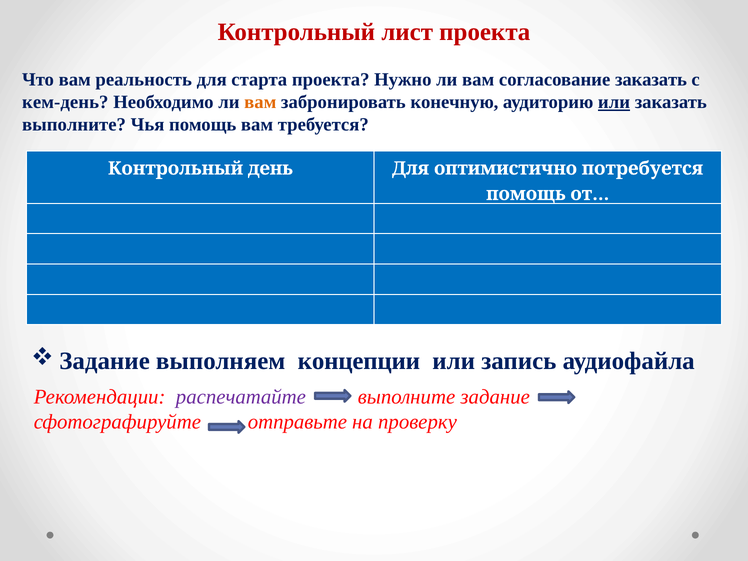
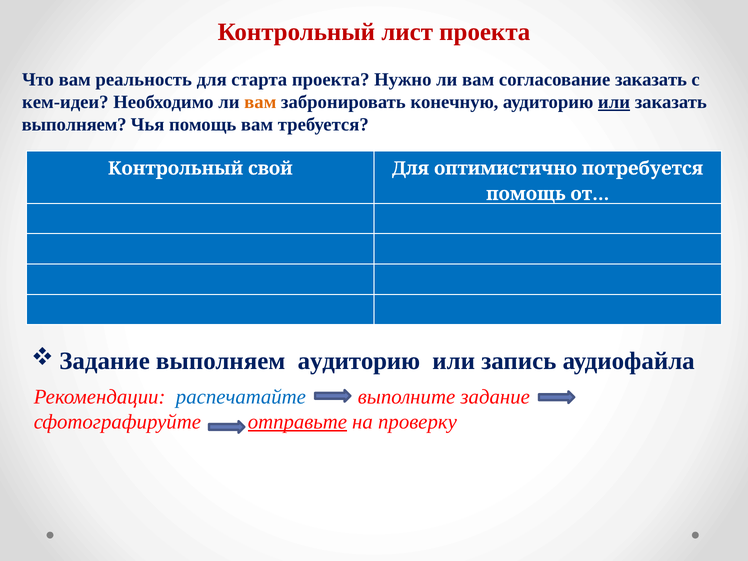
кем-день: кем-день -> кем-идеи
выполните at (74, 125): выполните -> выполняем
день: день -> свой
выполняем концепции: концепции -> аудиторию
распечатайте colour: purple -> blue
отправьте underline: none -> present
